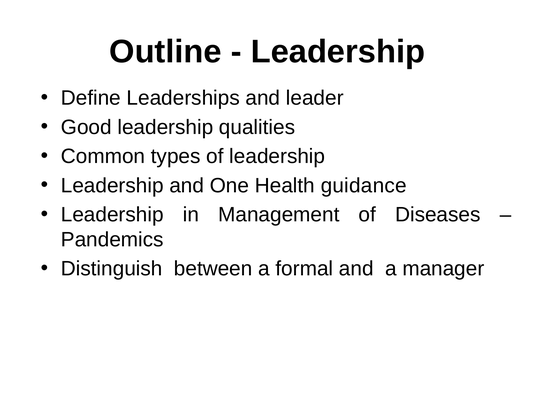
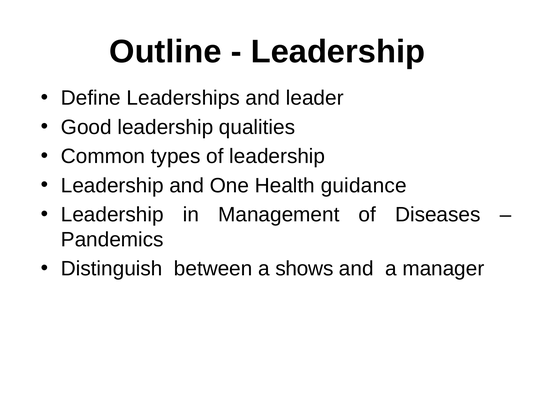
formal: formal -> shows
